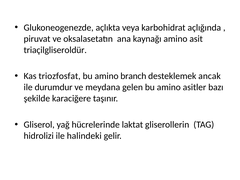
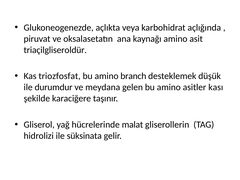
ancak: ancak -> düşük
bazı: bazı -> kası
laktat: laktat -> malat
halindeki: halindeki -> süksinata
